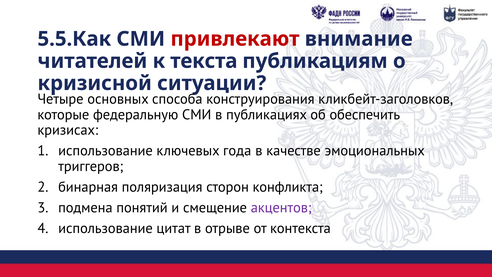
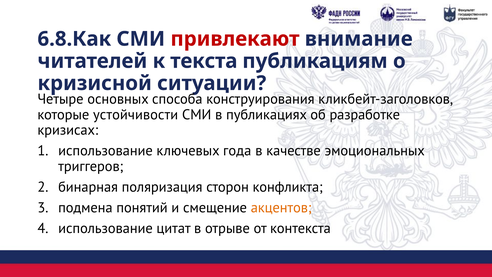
5.5.Как: 5.5.Как -> 6.8.Как
федеральную: федеральную -> устойчивости
обеспечить: обеспечить -> разработке
акцентов colour: purple -> orange
